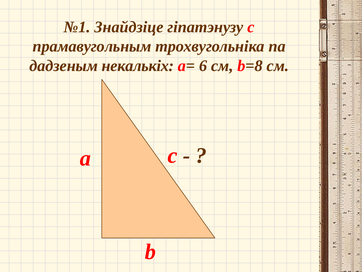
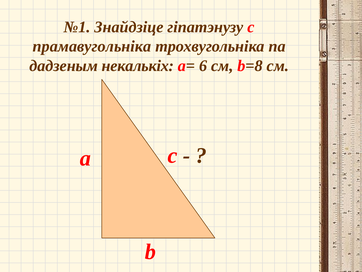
прамавугольным: прамавугольным -> прамавугольніка
